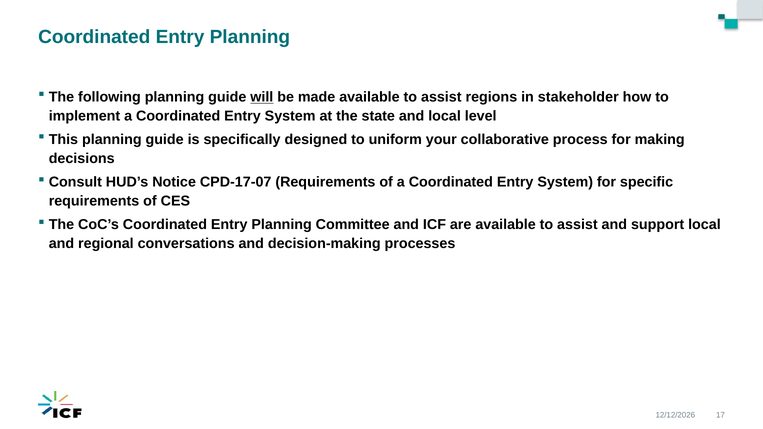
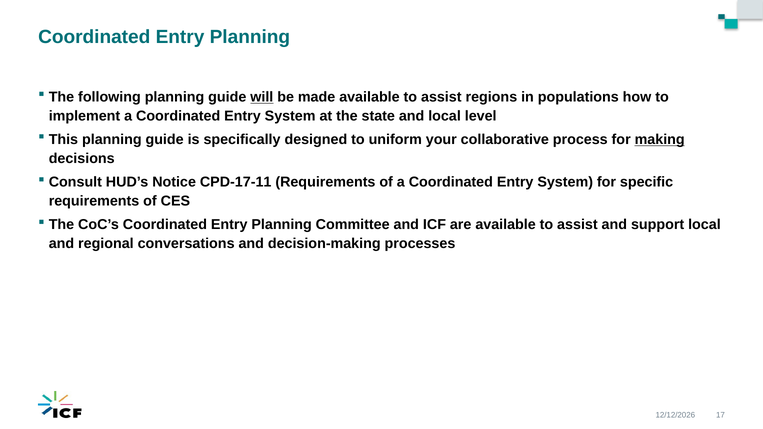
stakeholder: stakeholder -> populations
making underline: none -> present
CPD-17-07: CPD-17-07 -> CPD-17-11
